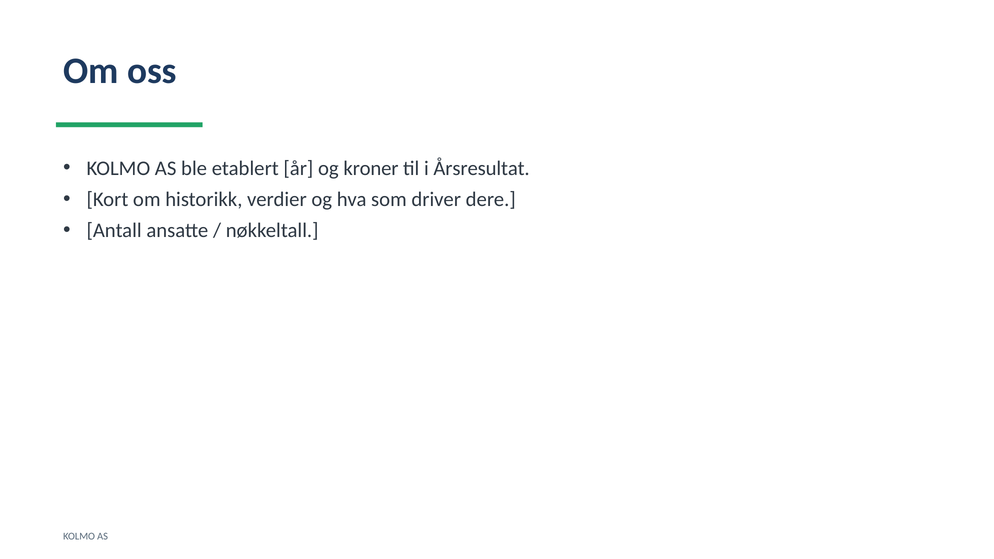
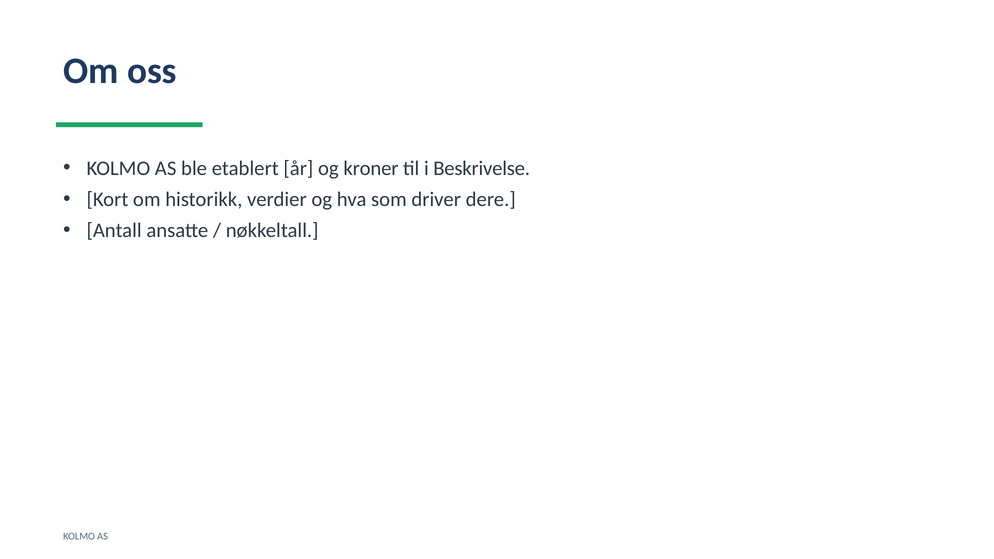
Årsresultat: Årsresultat -> Beskrivelse
